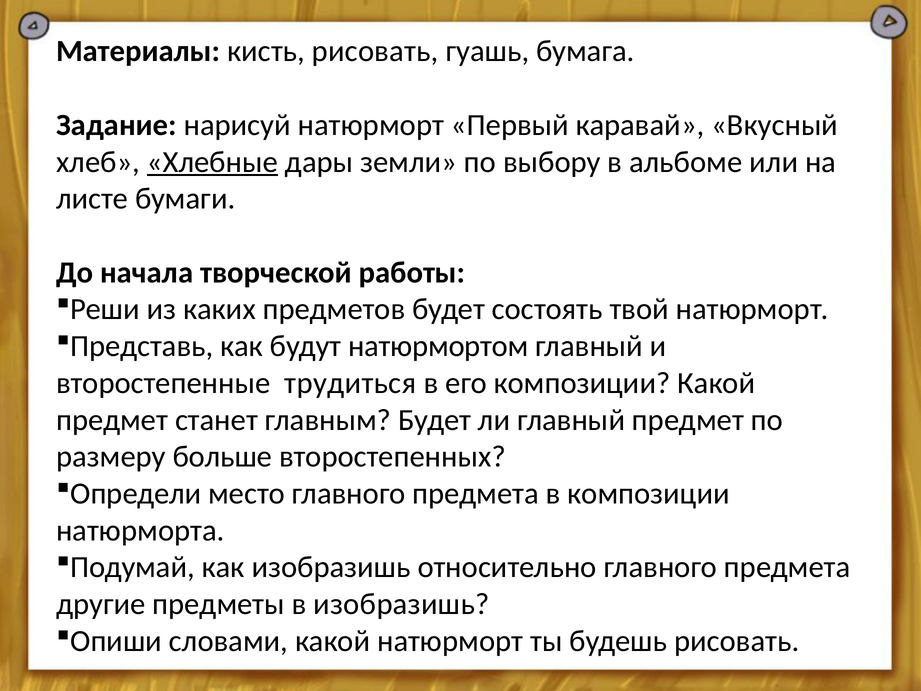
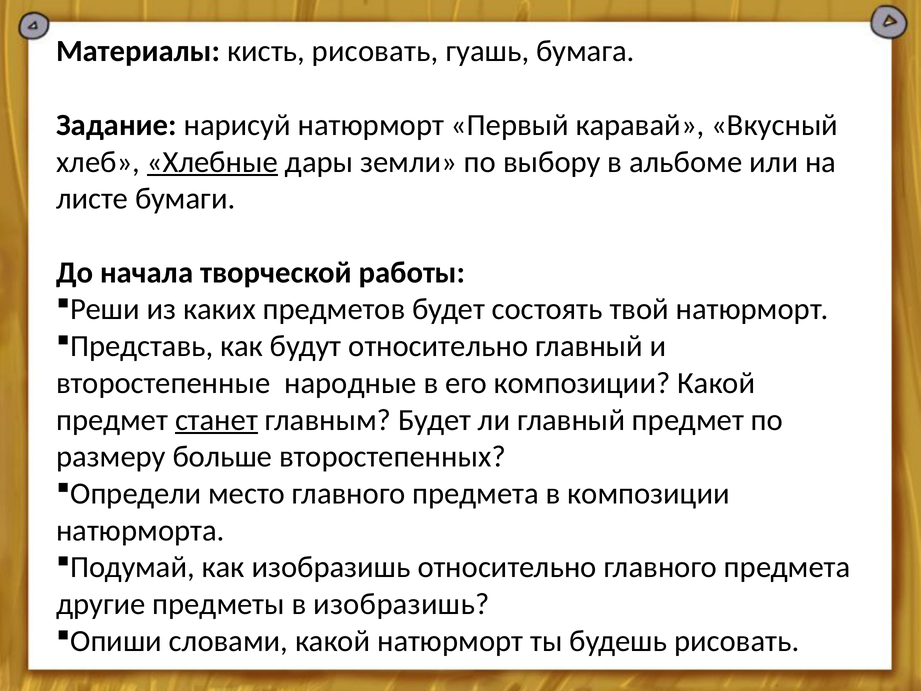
будут натюрмортом: натюрмортом -> относительно
трудиться: трудиться -> народные
станет underline: none -> present
